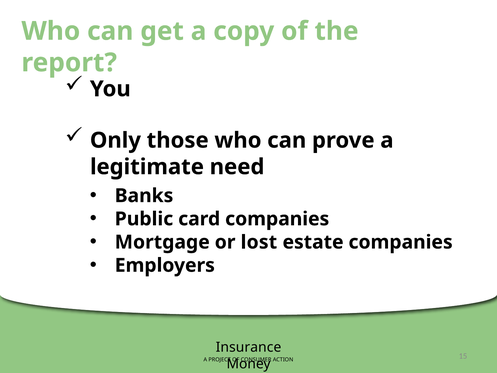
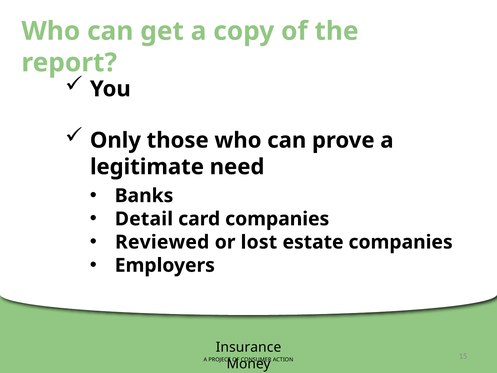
Public: Public -> Detail
Mortgage: Mortgage -> Reviewed
